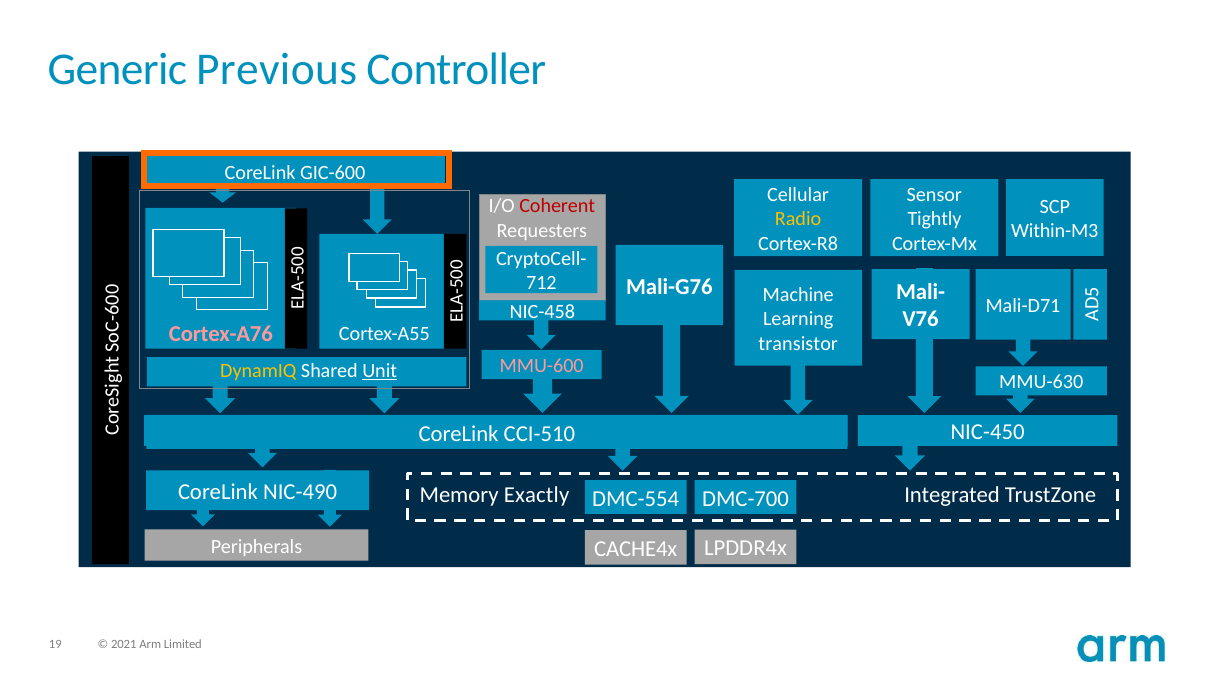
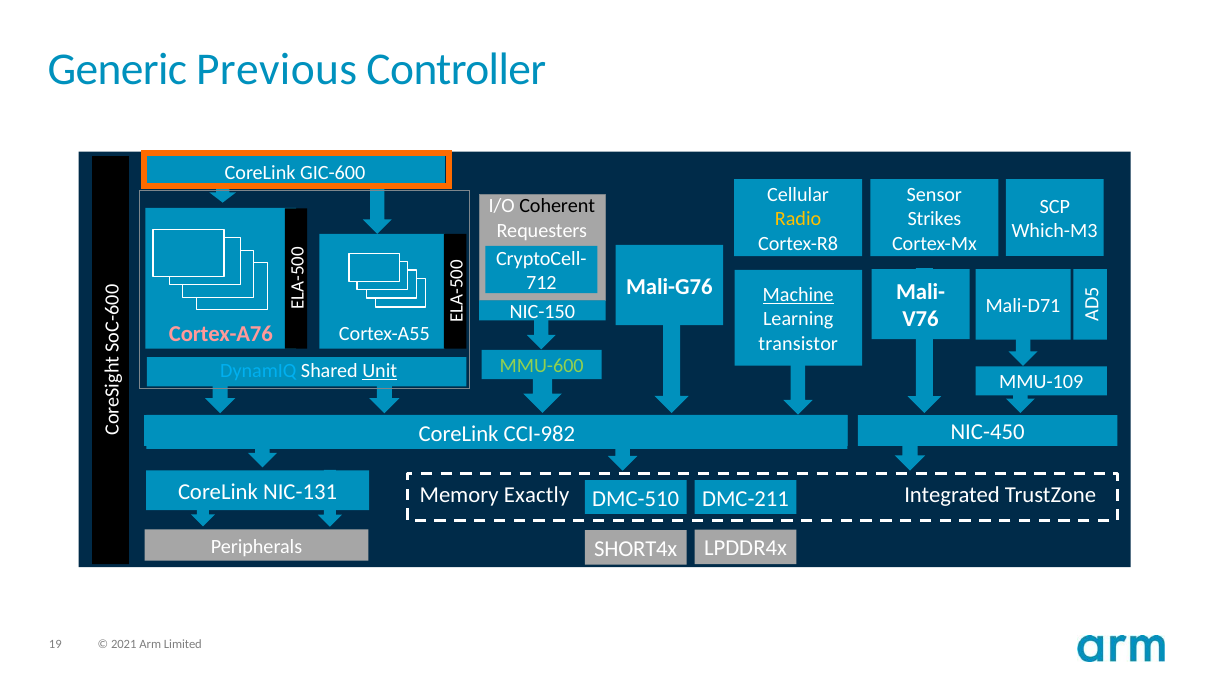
Coherent colour: red -> black
Tightly: Tightly -> Strikes
Within-M3: Within-M3 -> Which-M3
Machine underline: none -> present
NIC-458: NIC-458 -> NIC-150
MMU-600 colour: pink -> light green
DynamIQ colour: yellow -> light blue
MMU-630: MMU-630 -> MMU-109
CCI-510: CCI-510 -> CCI-982
NIC-490: NIC-490 -> NIC-131
DMC-554: DMC-554 -> DMC-510
DMC-700: DMC-700 -> DMC-211
CACHE4x: CACHE4x -> SHORT4x
